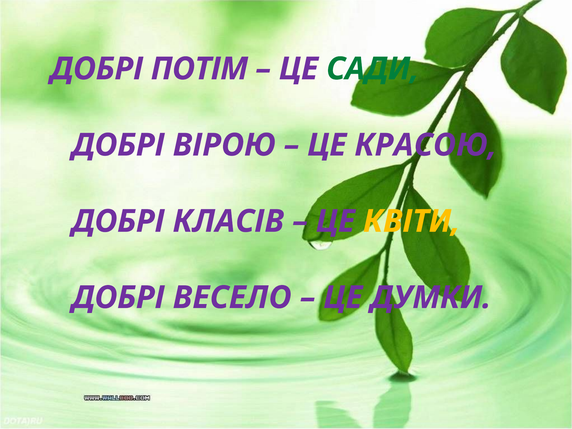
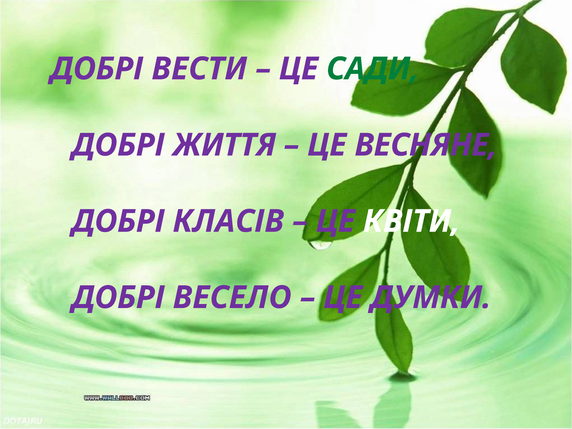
ПОТІМ: ПОТІМ -> ВЕСТИ
ВІРОЮ: ВІРОЮ -> ЖИТТЯ
КРАСОЮ: КРАСОЮ -> ВЕСНЯНЕ
КВІТИ colour: yellow -> white
